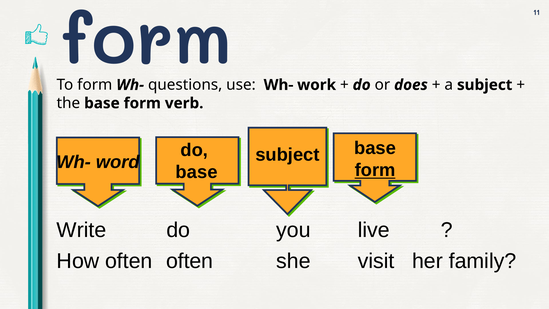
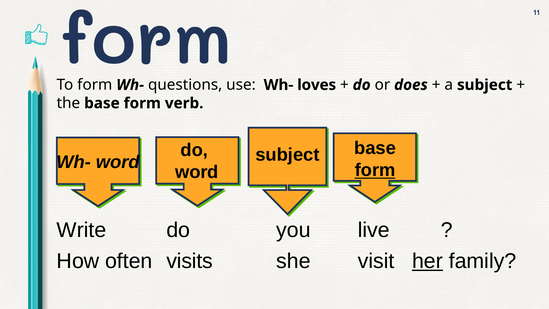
work: work -> loves
base at (197, 172): base -> word
often often: often -> visits
her underline: none -> present
